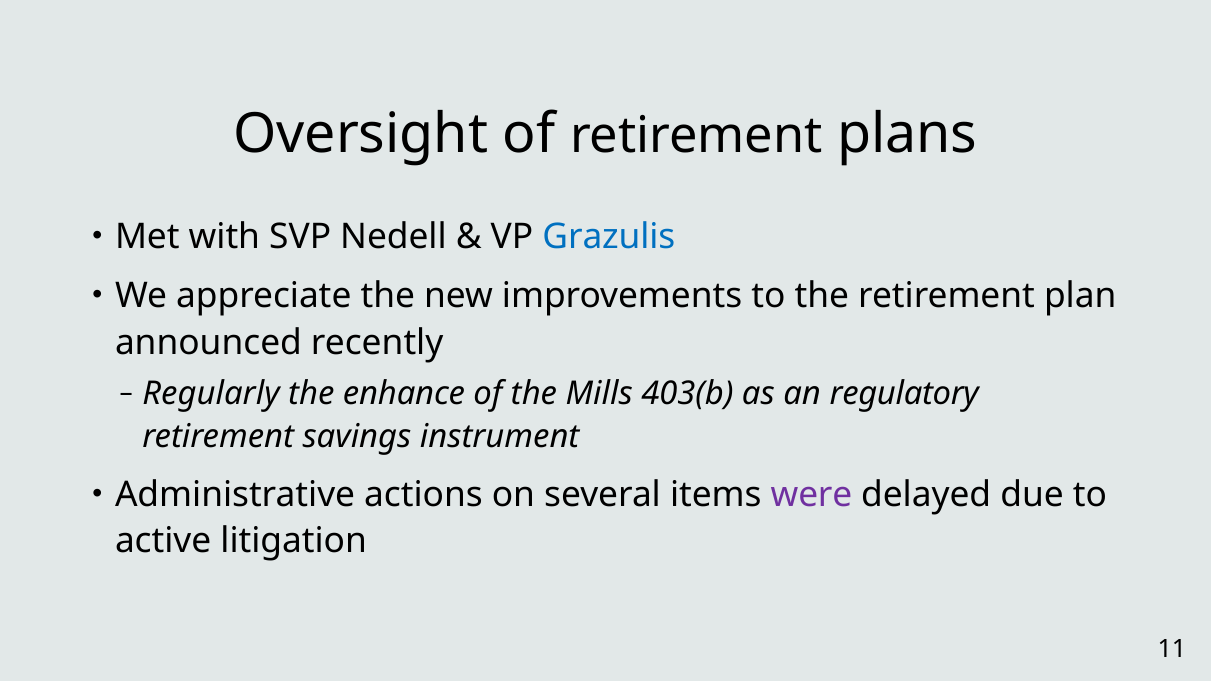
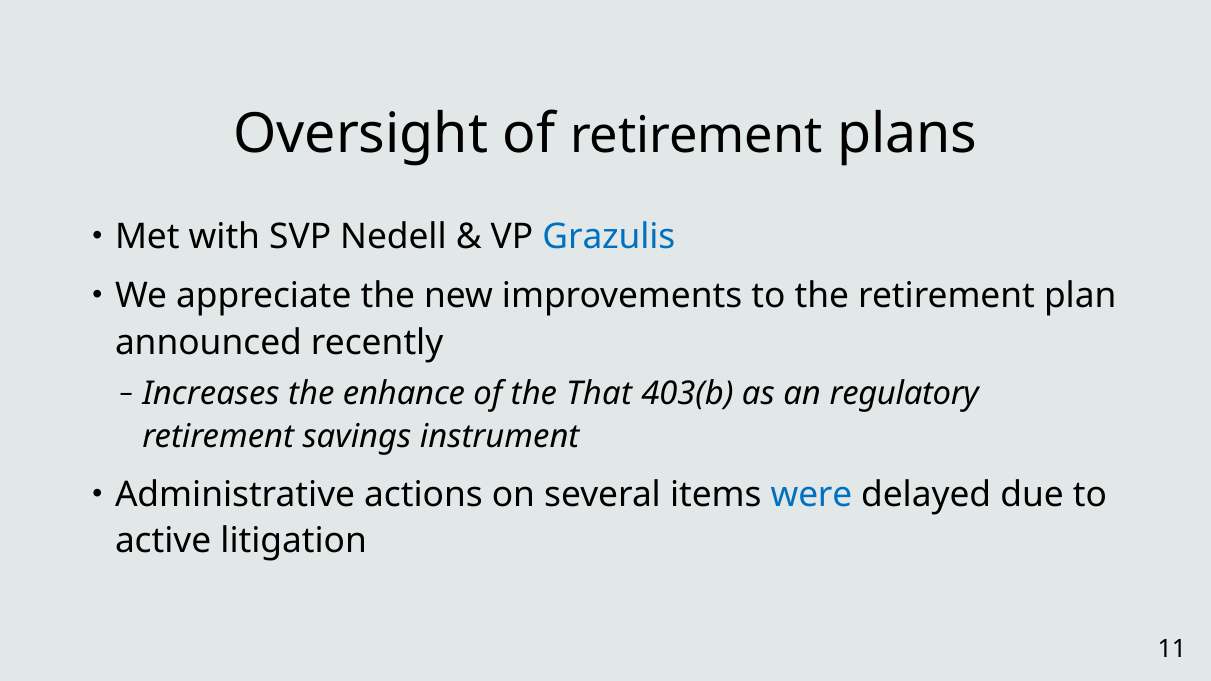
Regularly: Regularly -> Increases
Mills: Mills -> That
were colour: purple -> blue
